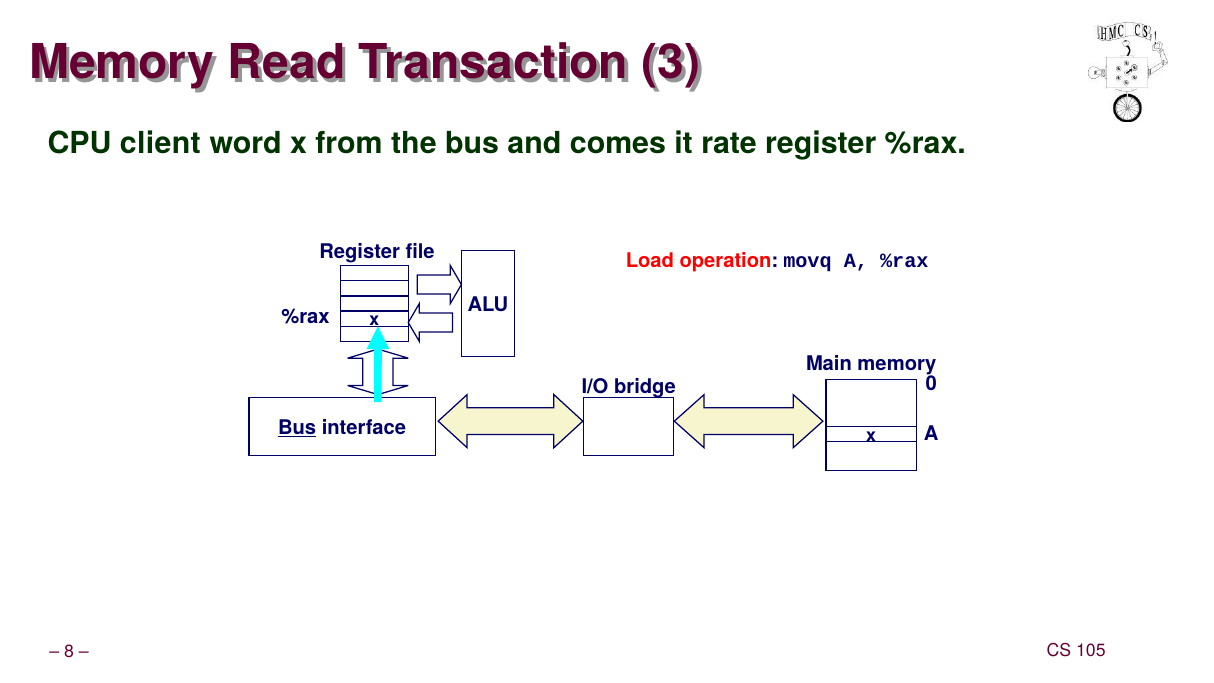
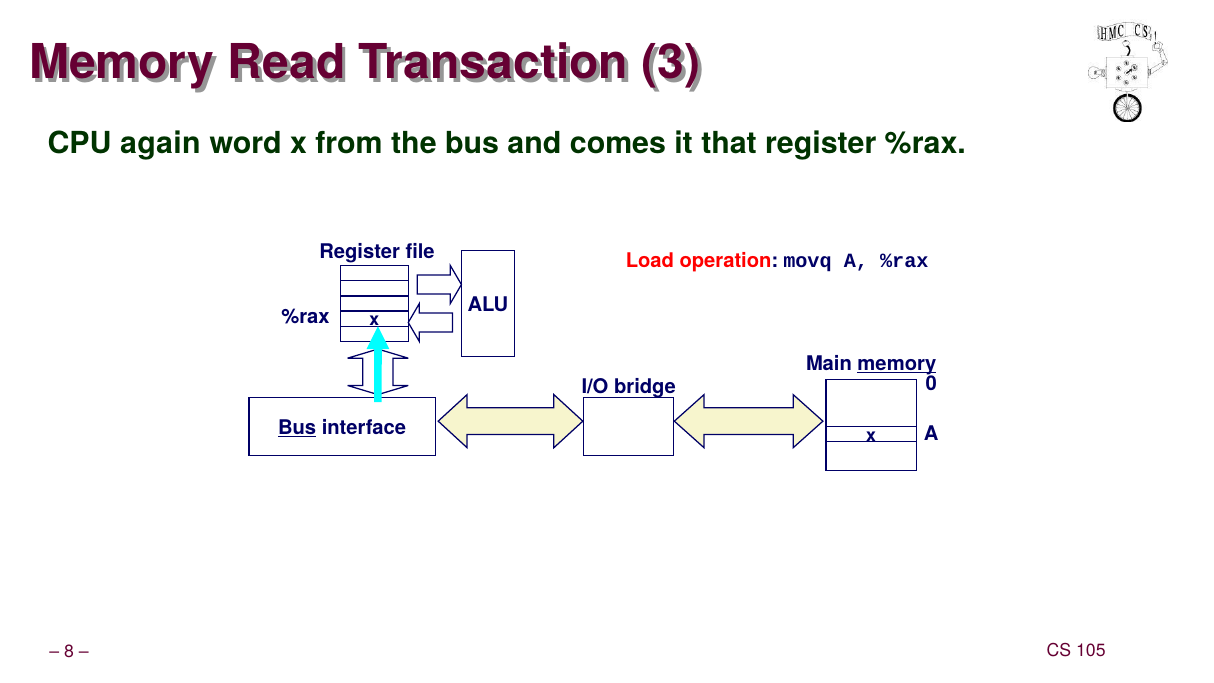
client: client -> again
rate: rate -> that
memory at (897, 364) underline: none -> present
